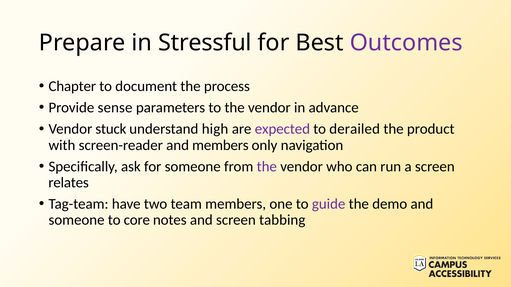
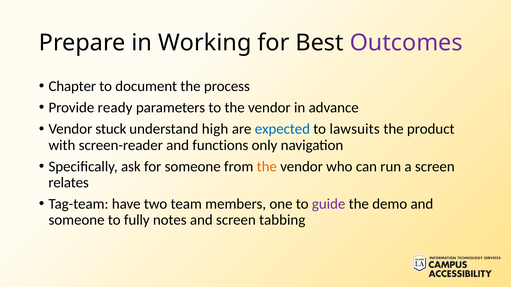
Stressful: Stressful -> Working
sense: sense -> ready
expected colour: purple -> blue
derailed: derailed -> lawsuits
and members: members -> functions
the at (267, 167) colour: purple -> orange
core: core -> fully
